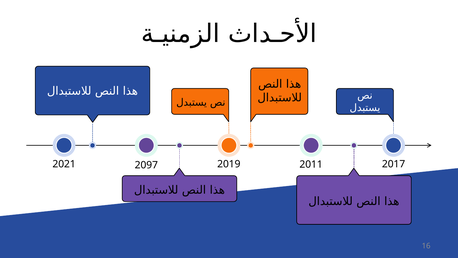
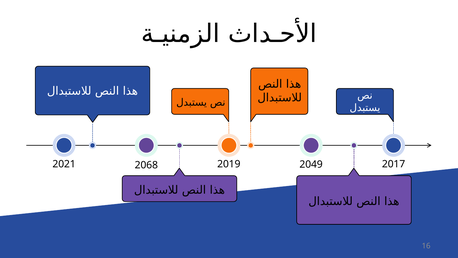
2097: 2097 -> 2068
2011: 2011 -> 2049
